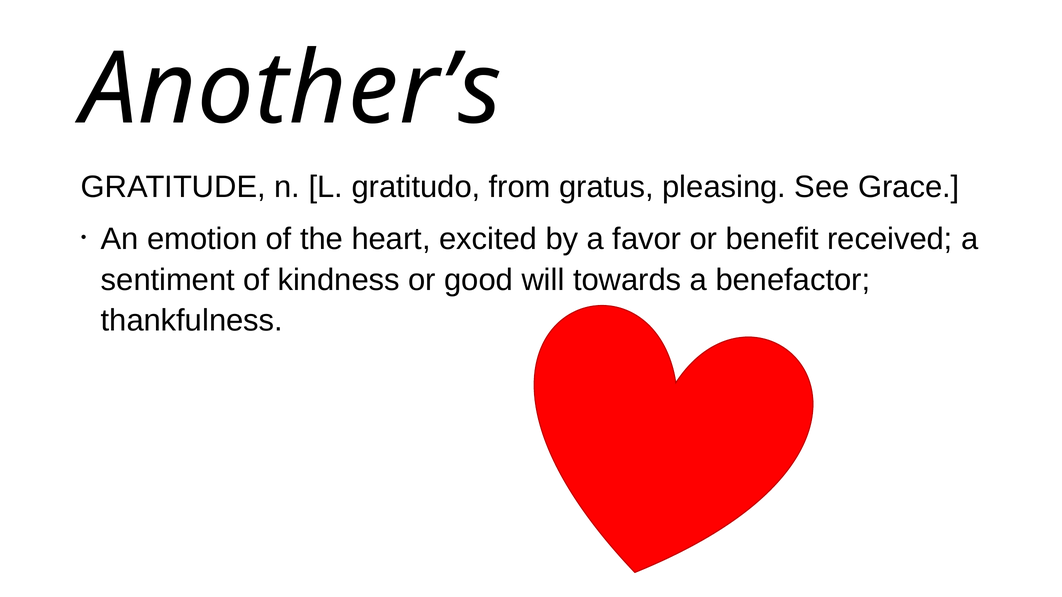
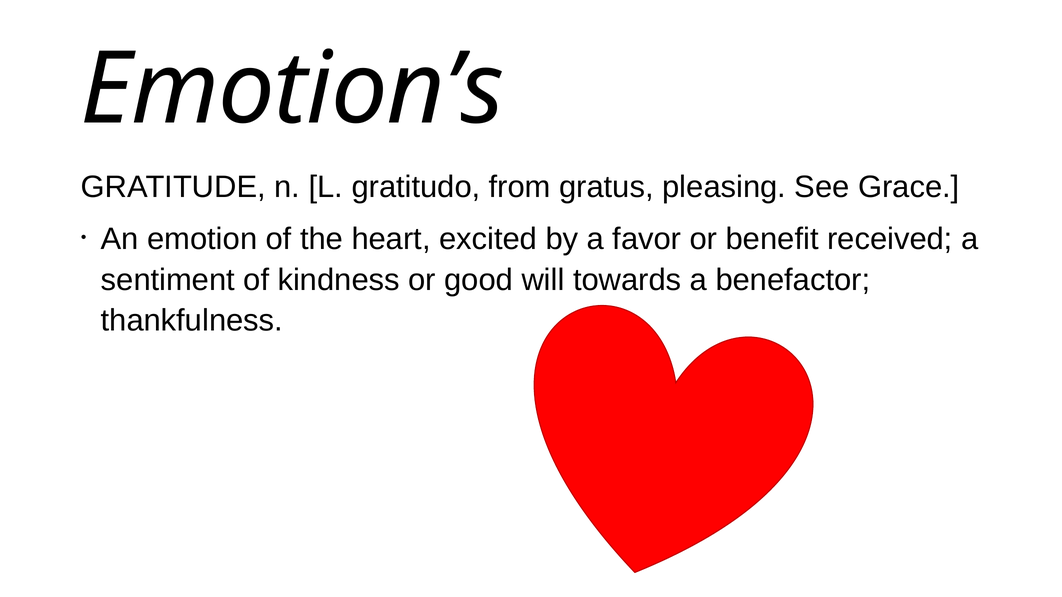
Another’s: Another’s -> Emotion’s
